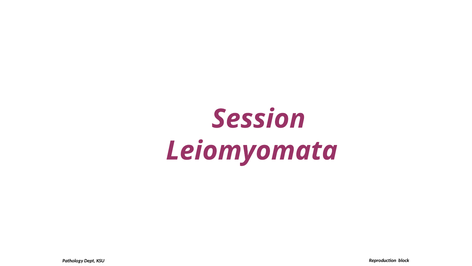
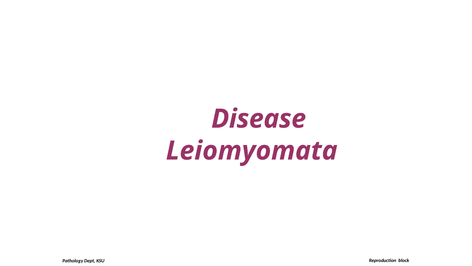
Session: Session -> Disease
